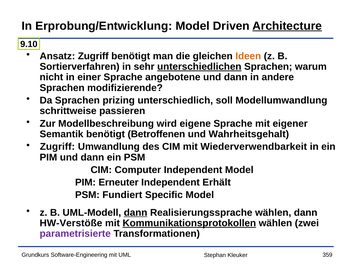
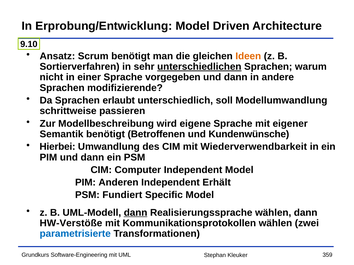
Architecture underline: present -> none
Ansatz Zugriff: Zugriff -> Scrum
angebotene: angebotene -> vorgegeben
prizing: prizing -> erlaubt
Wahrheitsgehalt: Wahrheitsgehalt -> Kundenwünsche
Zugriff at (57, 147): Zugriff -> Hierbei
Erneuter: Erneuter -> Anderen
Kommunikationsprotokollen underline: present -> none
parametrisierte colour: purple -> blue
